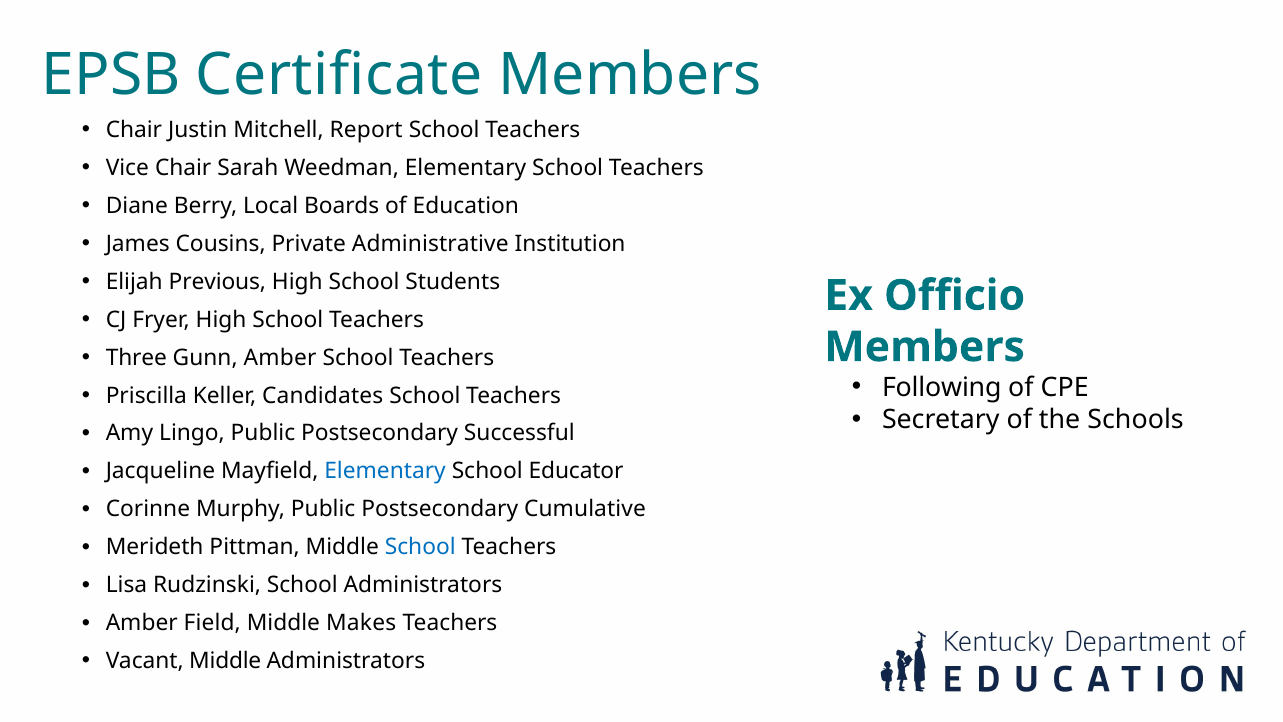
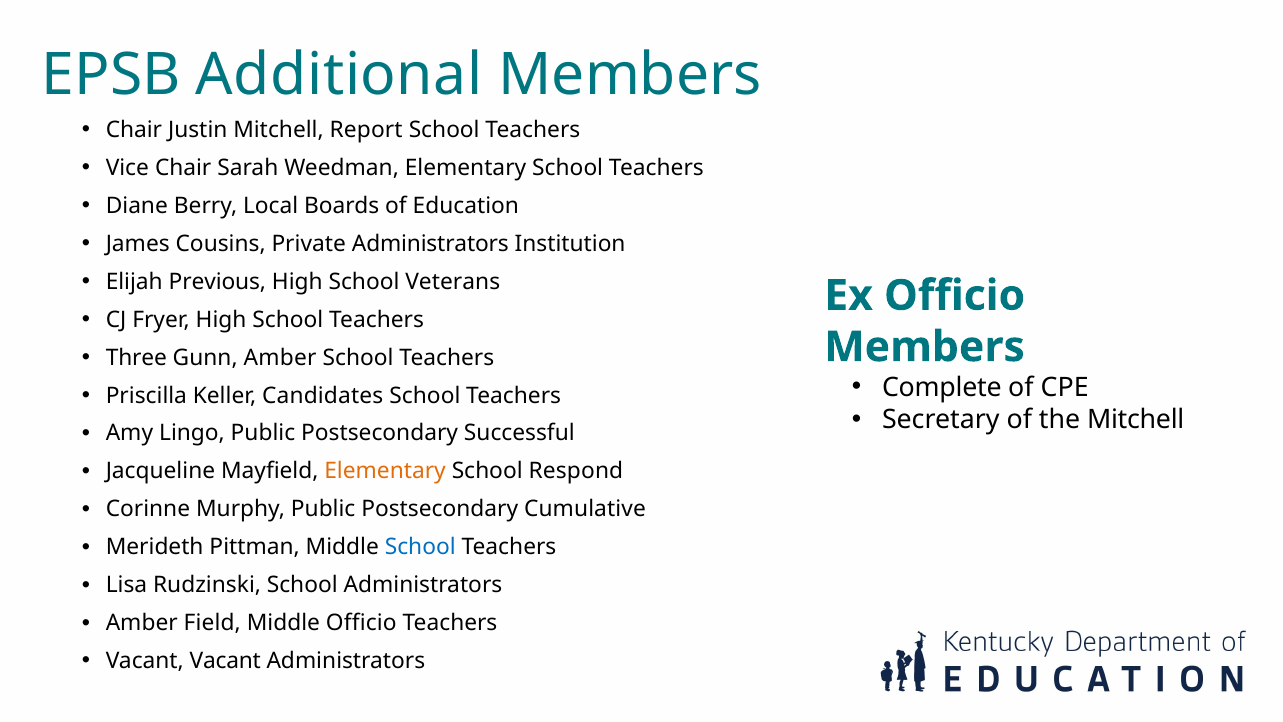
Certificate: Certificate -> Additional
Private Administrative: Administrative -> Administrators
Students: Students -> Veterans
Following: Following -> Complete
the Schools: Schools -> Mitchell
Elementary at (385, 471) colour: blue -> orange
Educator: Educator -> Respond
Middle Makes: Makes -> Officio
Vacant Middle: Middle -> Vacant
